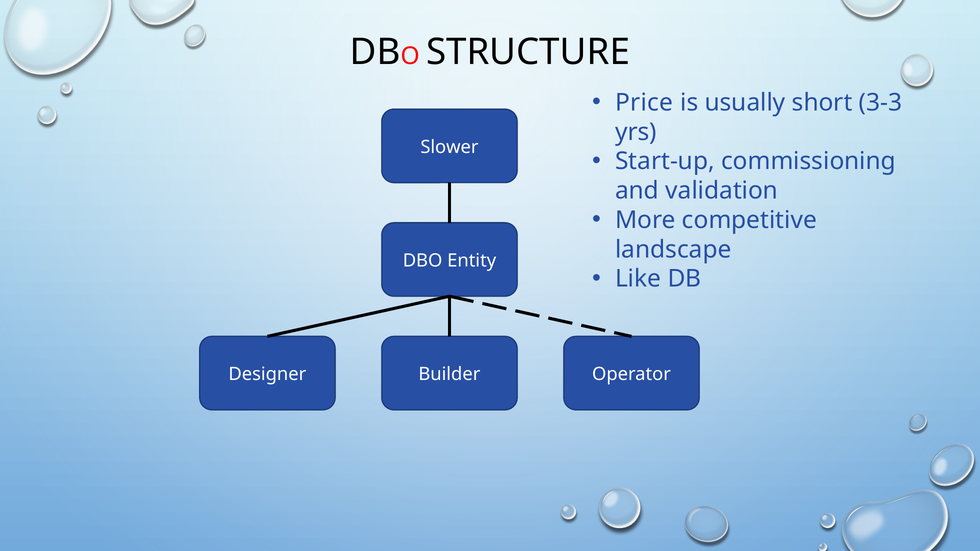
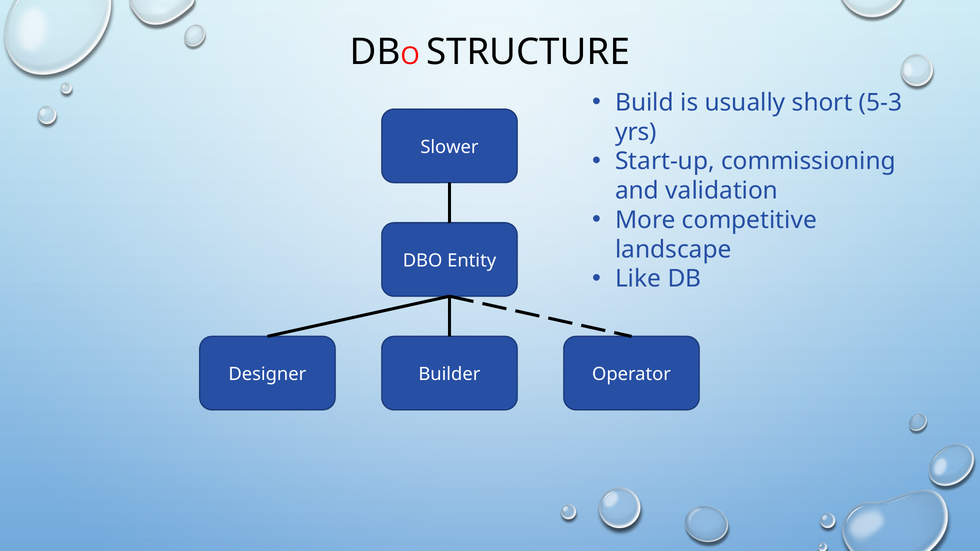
Price: Price -> Build
3-3: 3-3 -> 5-3
